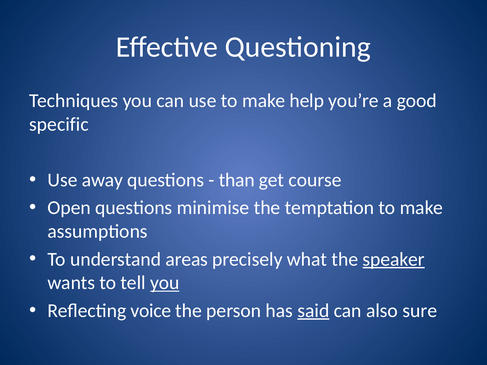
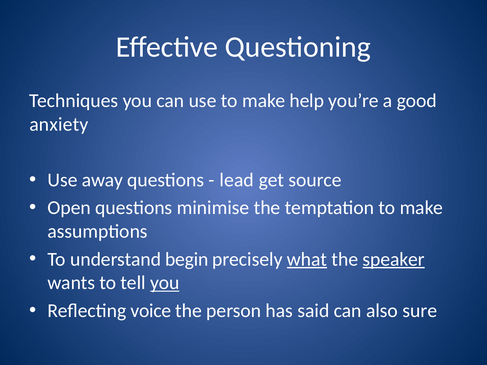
specific: specific -> anxiety
than: than -> lead
course: course -> source
areas: areas -> begin
what underline: none -> present
said underline: present -> none
